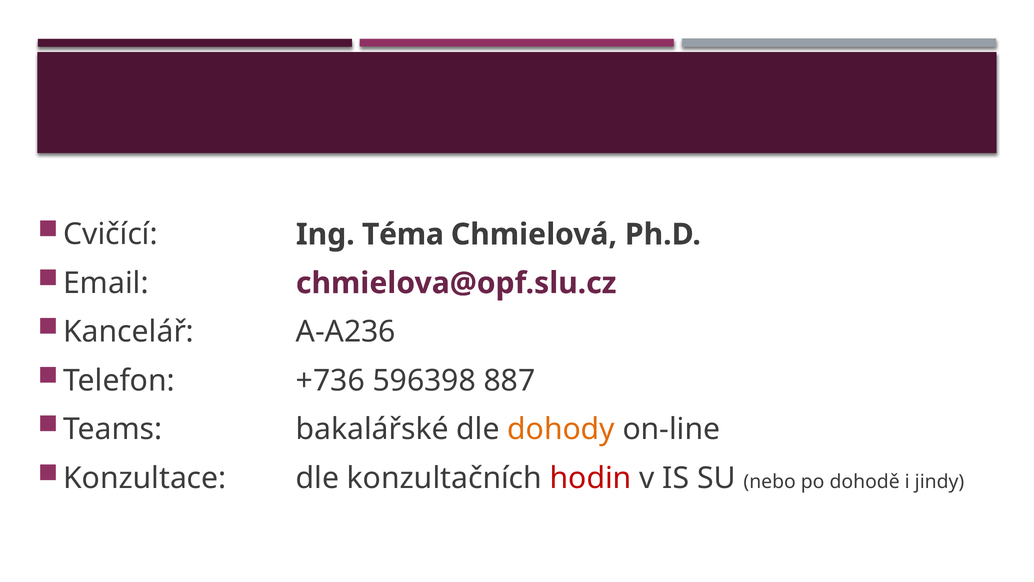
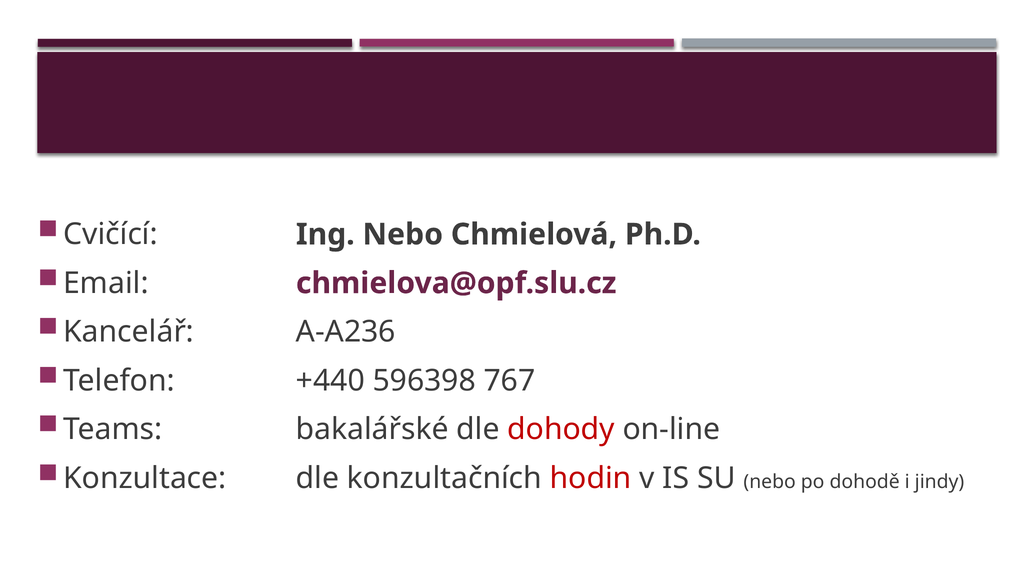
Ing Téma: Téma -> Nebo
+736: +736 -> +440
887: 887 -> 767
dohody colour: orange -> red
